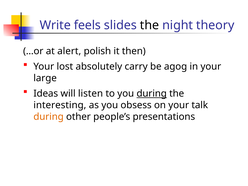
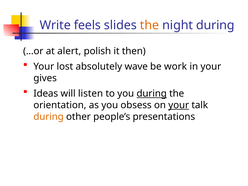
the at (150, 25) colour: black -> orange
night theory: theory -> during
carry: carry -> wave
agog: agog -> work
large: large -> gives
interesting: interesting -> orientation
your at (179, 105) underline: none -> present
